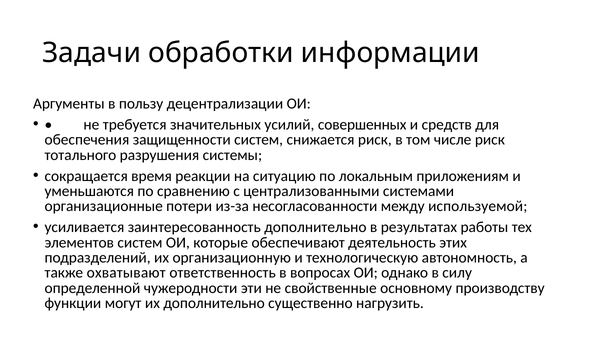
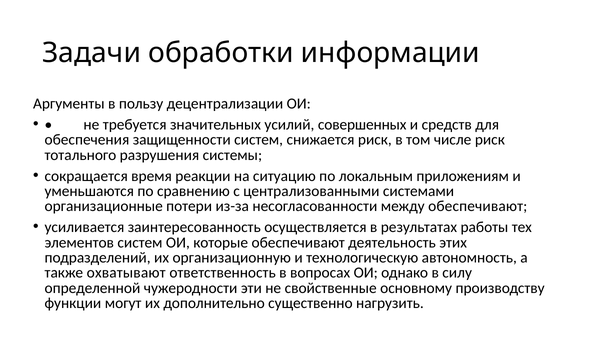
между используемой: используемой -> обеспечивают
заинтересованность дополнительно: дополнительно -> осуществляется
